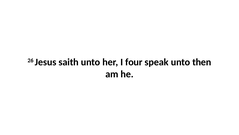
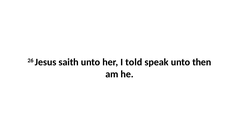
four: four -> told
